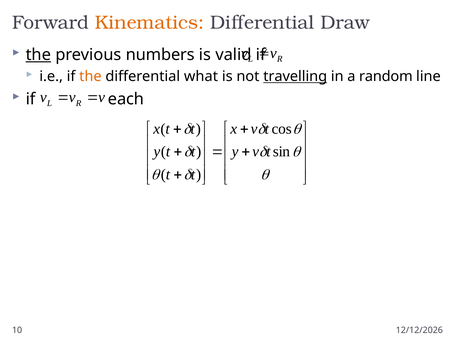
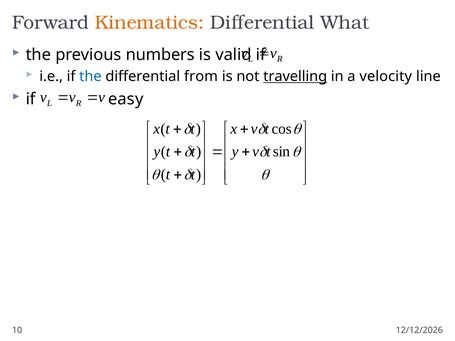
Draw: Draw -> What
the at (38, 55) underline: present -> none
the at (90, 77) colour: orange -> blue
what: what -> from
random: random -> velocity
each: each -> easy
